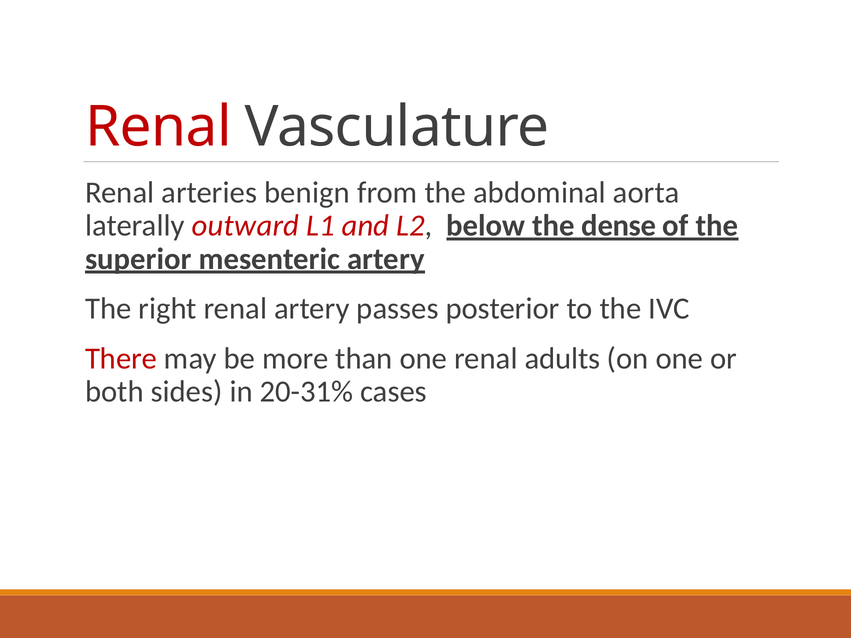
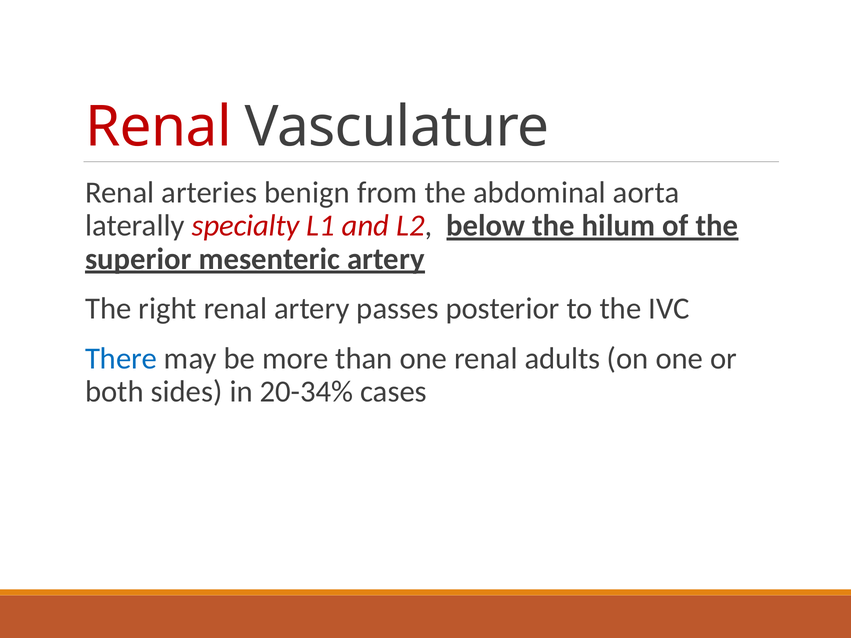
outward: outward -> specialty
dense: dense -> hilum
There colour: red -> blue
20-31%: 20-31% -> 20-34%
